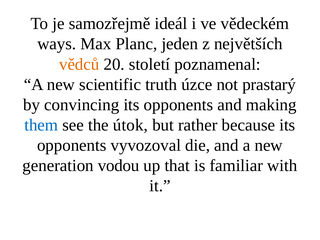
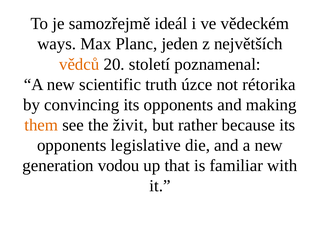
prastarý: prastarý -> rétorika
them colour: blue -> orange
útok: útok -> živit
vyvozoval: vyvozoval -> legislative
